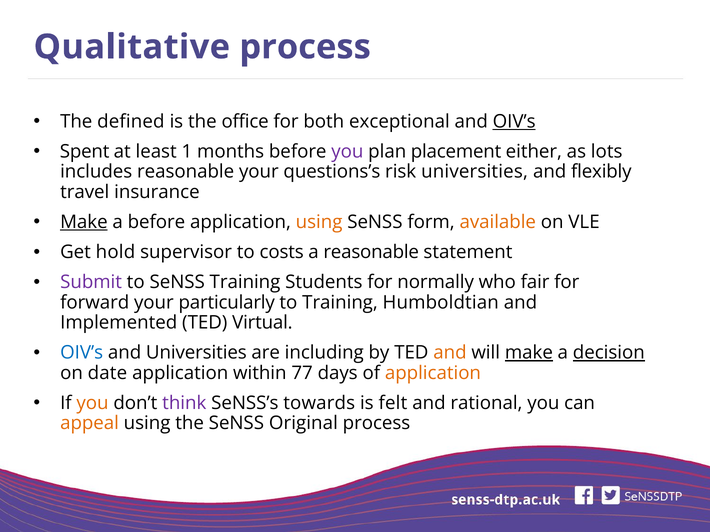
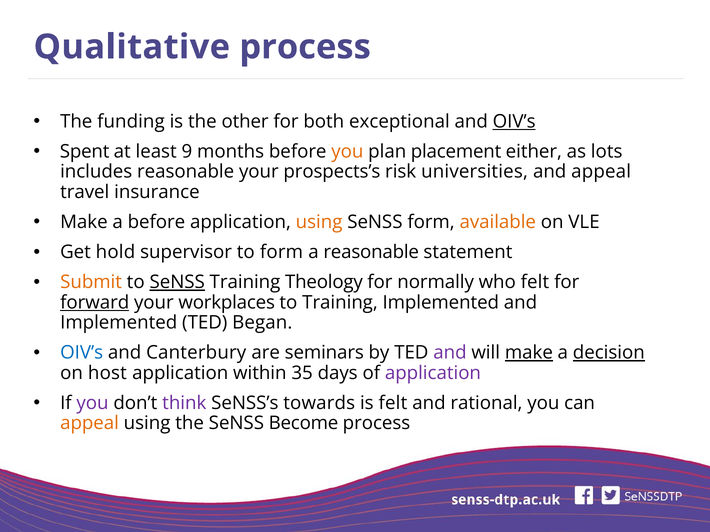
defined: defined -> funding
office: office -> other
1: 1 -> 9
you at (347, 152) colour: purple -> orange
questions’s: questions’s -> prospects’s
and flexibly: flexibly -> appeal
Make at (84, 222) underline: present -> none
to costs: costs -> form
Submit colour: purple -> orange
SeNSS at (177, 283) underline: none -> present
Students: Students -> Theology
who fair: fair -> felt
forward underline: none -> present
particularly: particularly -> workplaces
Training Humboldtian: Humboldtian -> Implemented
Virtual: Virtual -> Began
and Universities: Universities -> Canterbury
including: including -> seminars
and at (450, 353) colour: orange -> purple
date: date -> host
77: 77 -> 35
application at (433, 373) colour: orange -> purple
you at (93, 403) colour: orange -> purple
Original: Original -> Become
